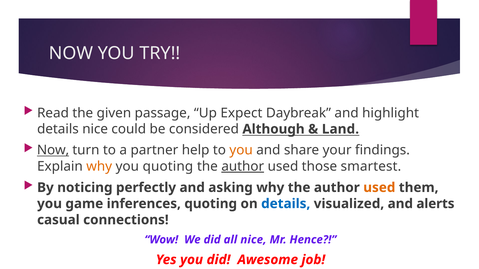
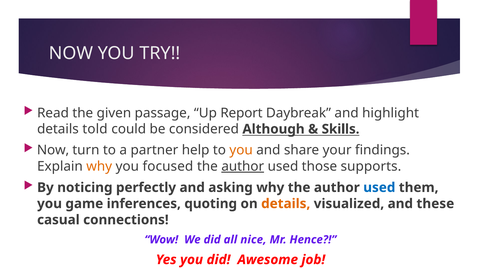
Expect: Expect -> Report
details nice: nice -> told
Land: Land -> Skills
Now at (53, 150) underline: present -> none
you quoting: quoting -> focused
smartest: smartest -> supports
used at (379, 188) colour: orange -> blue
details at (286, 204) colour: blue -> orange
alerts: alerts -> these
